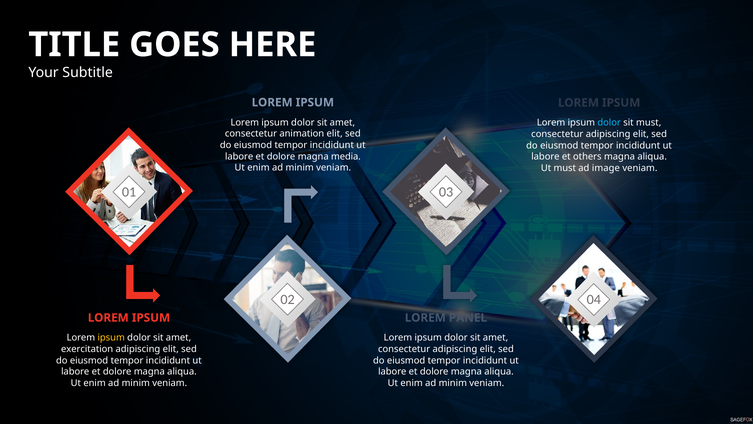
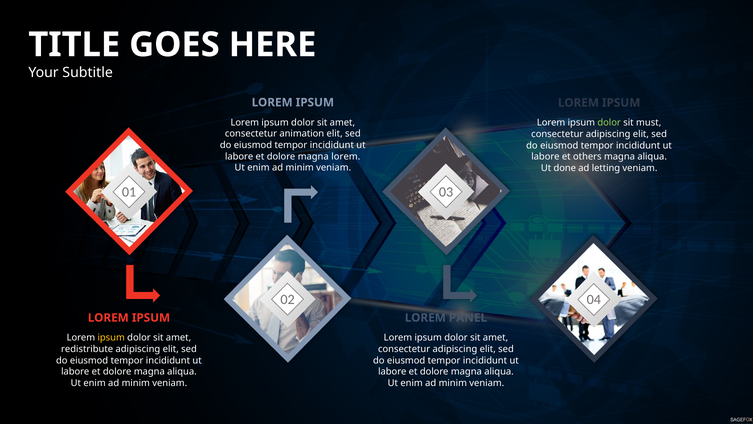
dolor at (609, 123) colour: light blue -> light green
magna media: media -> lorem
Ut must: must -> done
image: image -> letting
exercitation: exercitation -> redistribute
